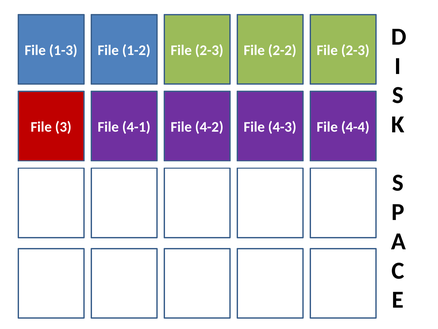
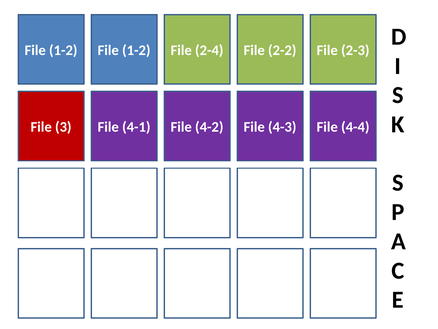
1-3 at (63, 50): 1-3 -> 1-2
1-2 File 2-3: 2-3 -> 2-4
